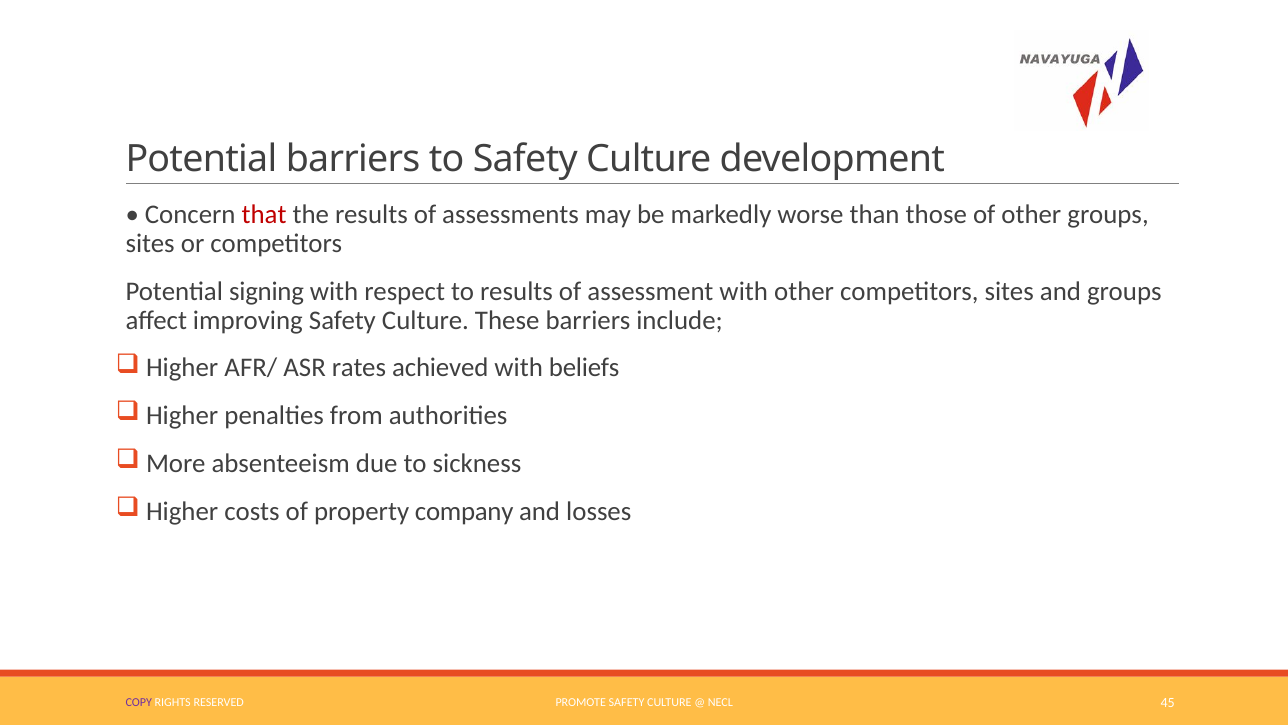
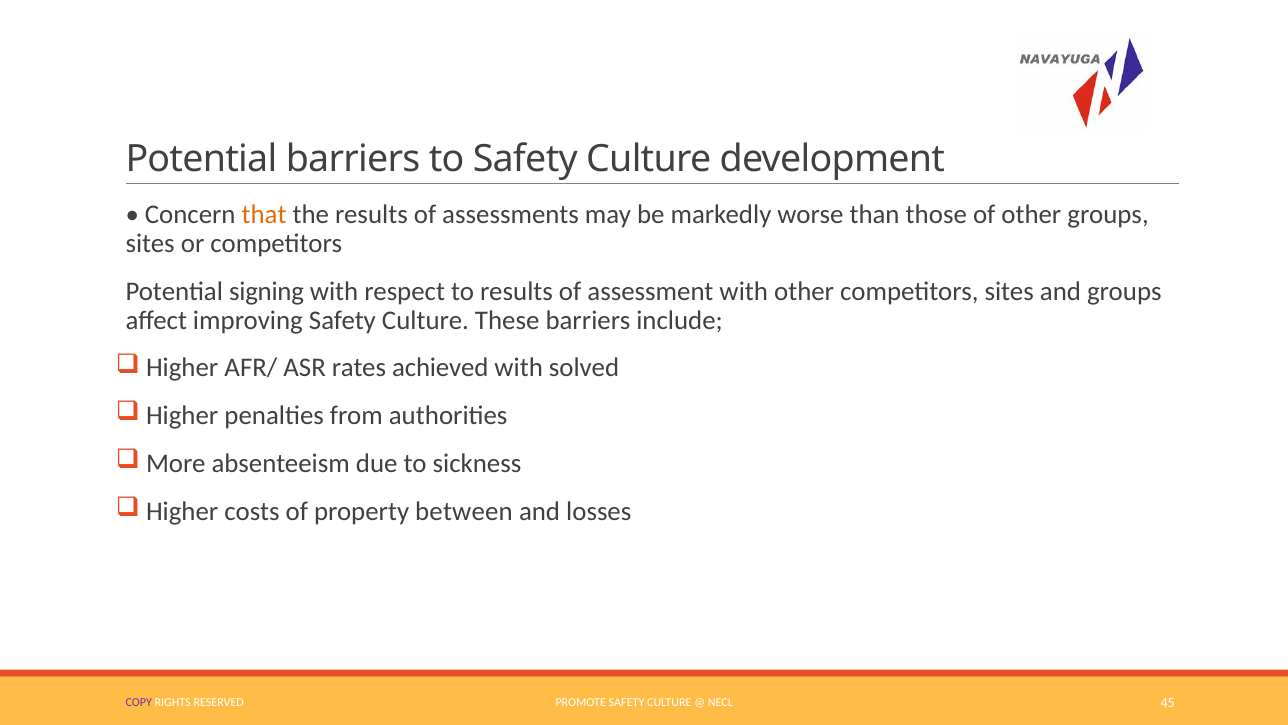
that colour: red -> orange
beliefs: beliefs -> solved
company: company -> between
